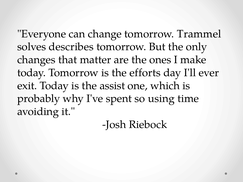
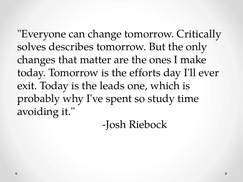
Trammel: Trammel -> Critically
assist: assist -> leads
using: using -> study
